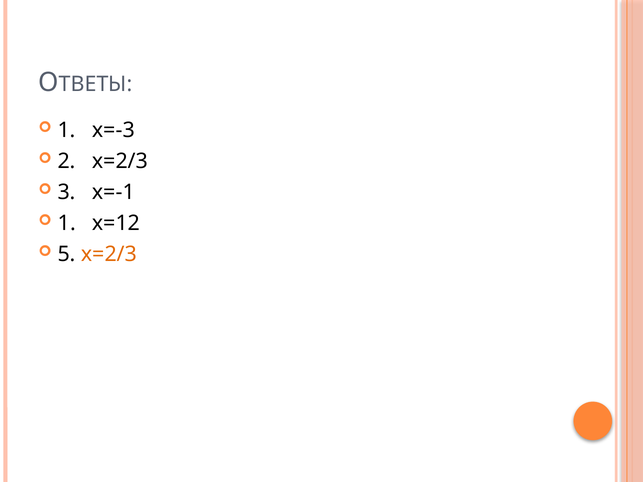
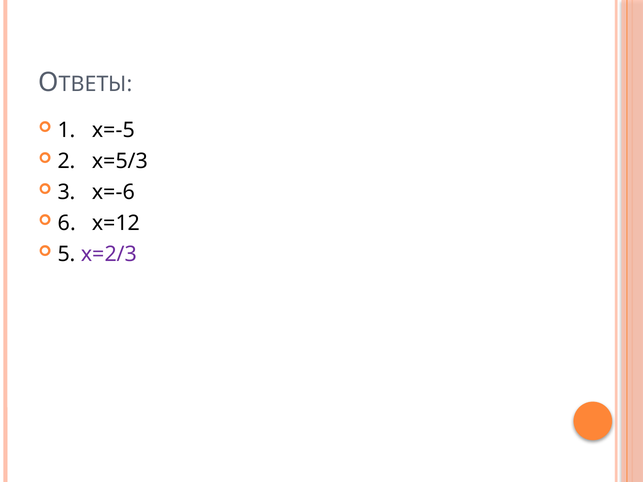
х=-3: х=-3 -> х=-5
2 х=2/3: х=2/3 -> х=5/3
х=-1: х=-1 -> х=-6
1 at (67, 223): 1 -> 6
х=2/3 at (109, 254) colour: orange -> purple
